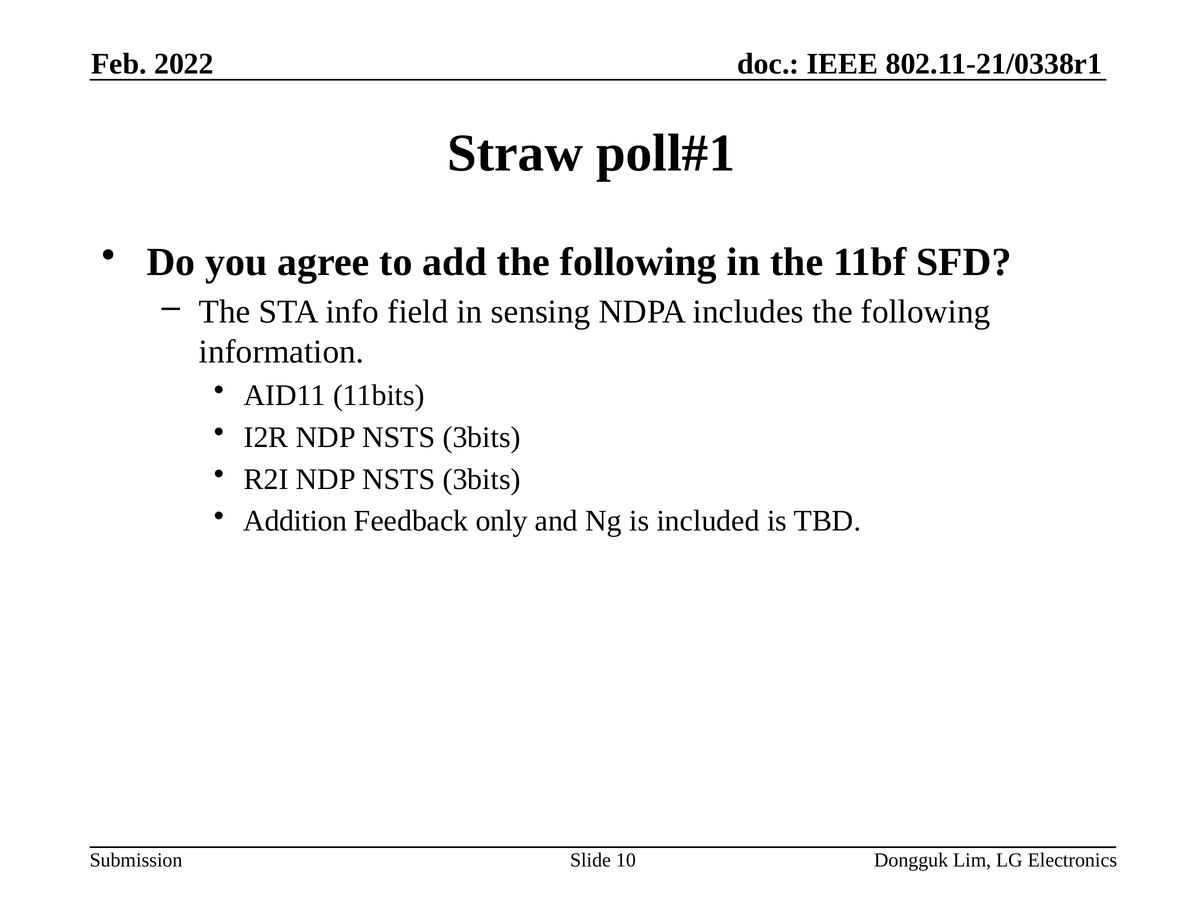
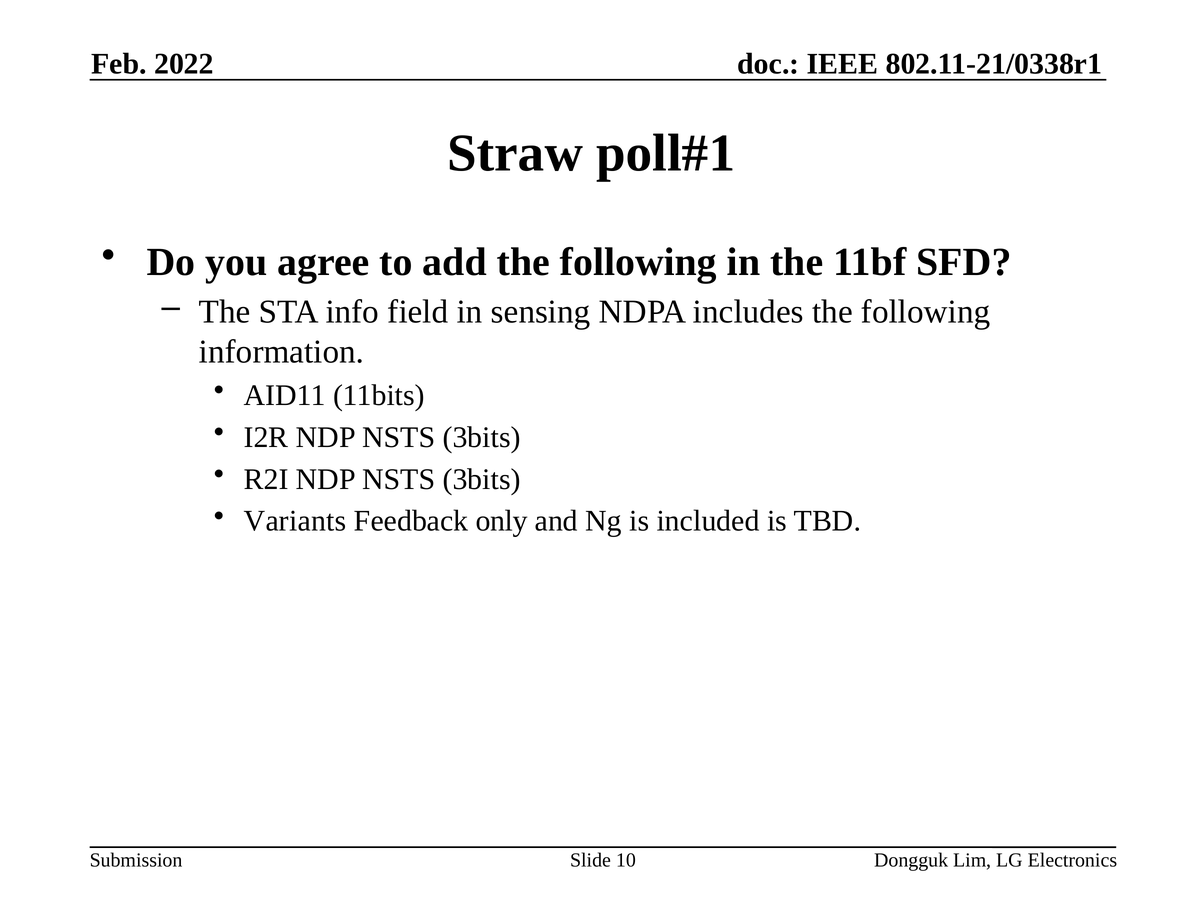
Addition: Addition -> Variants
